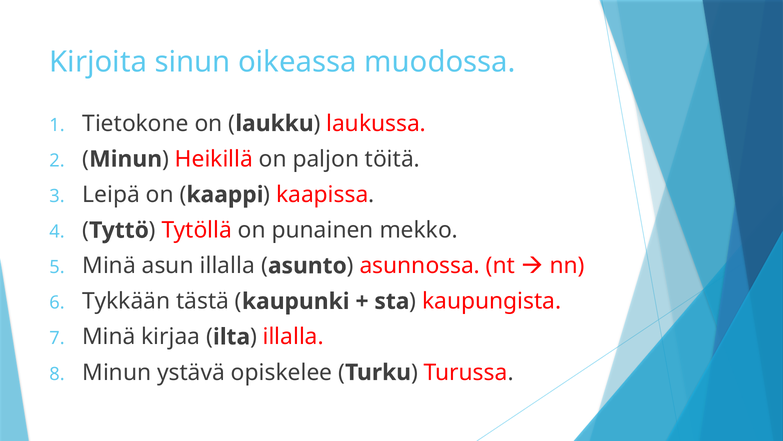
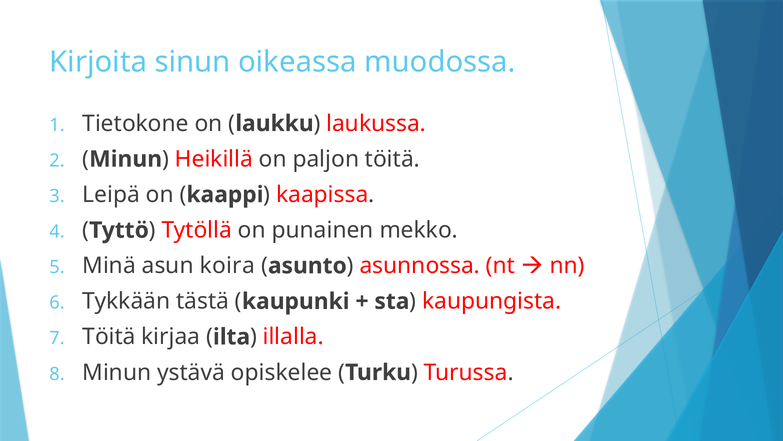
asun illalla: illalla -> koira
Minä at (109, 336): Minä -> Töitä
